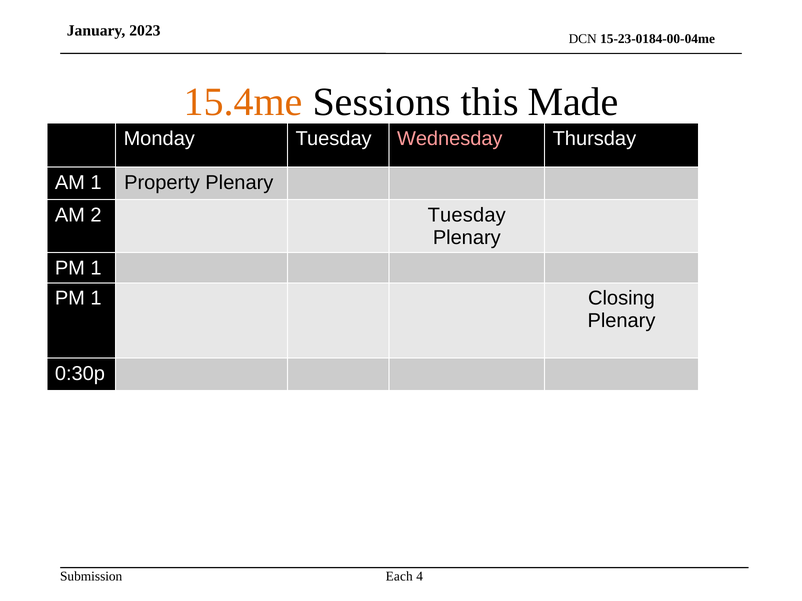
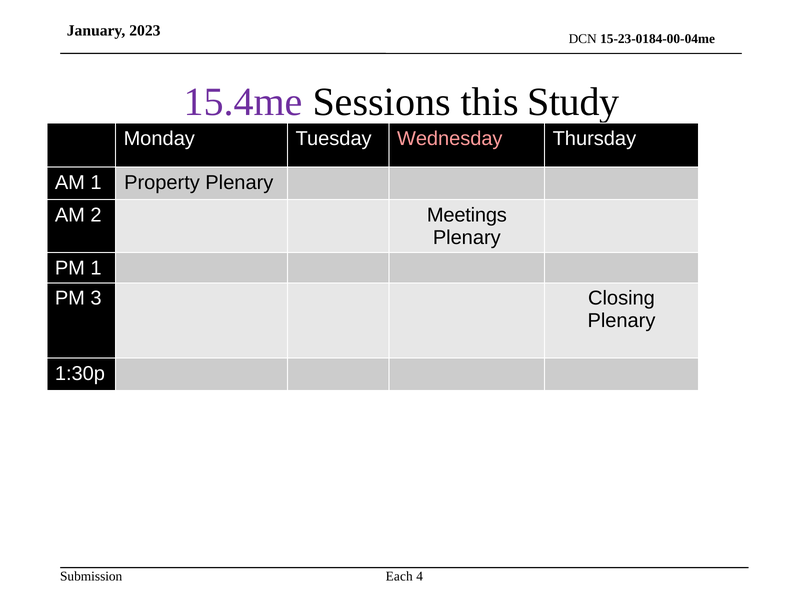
15.4me colour: orange -> purple
Made: Made -> Study
2 Tuesday: Tuesday -> Meetings
1 at (96, 299): 1 -> 3
0:30p: 0:30p -> 1:30p
